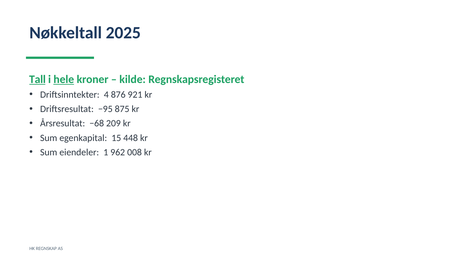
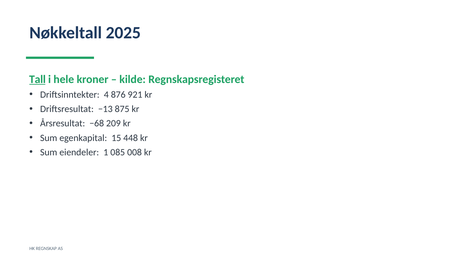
hele underline: present -> none
−95: −95 -> −13
962: 962 -> 085
